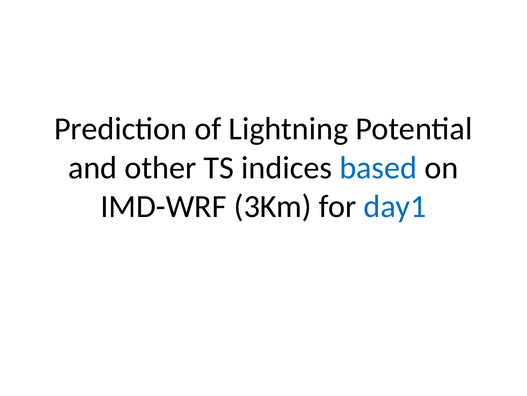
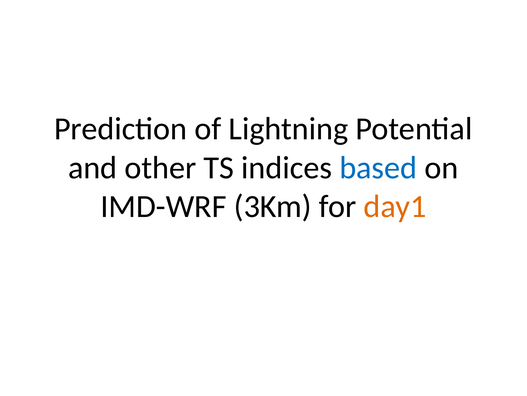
day1 colour: blue -> orange
